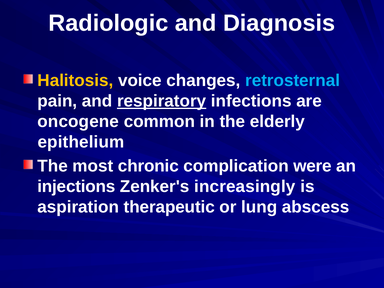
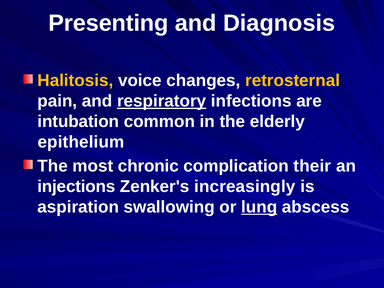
Radiologic: Radiologic -> Presenting
retrosternal colour: light blue -> yellow
oncogene: oncogene -> intubation
were: were -> their
therapeutic: therapeutic -> swallowing
lung underline: none -> present
